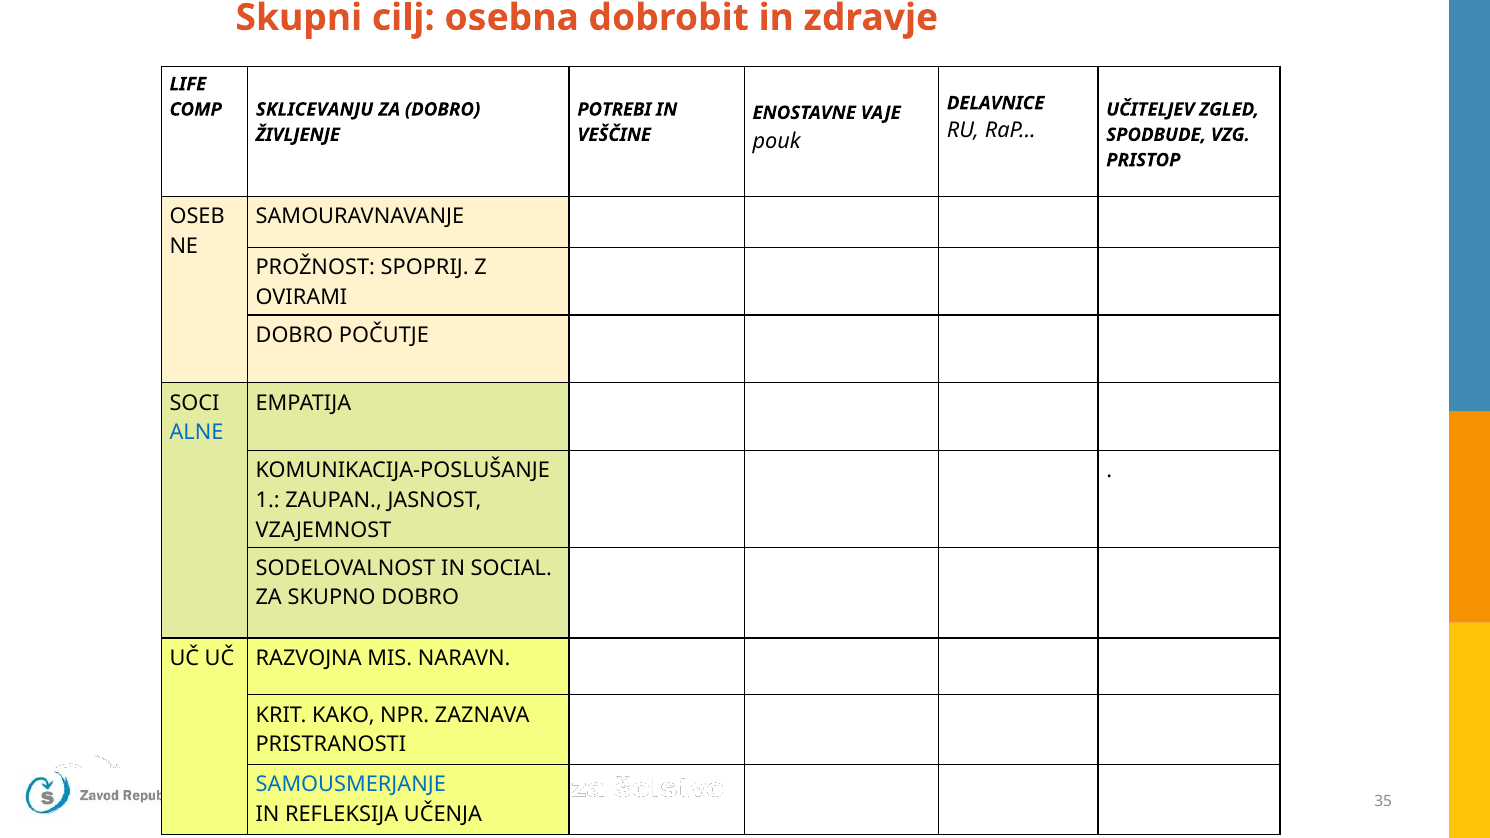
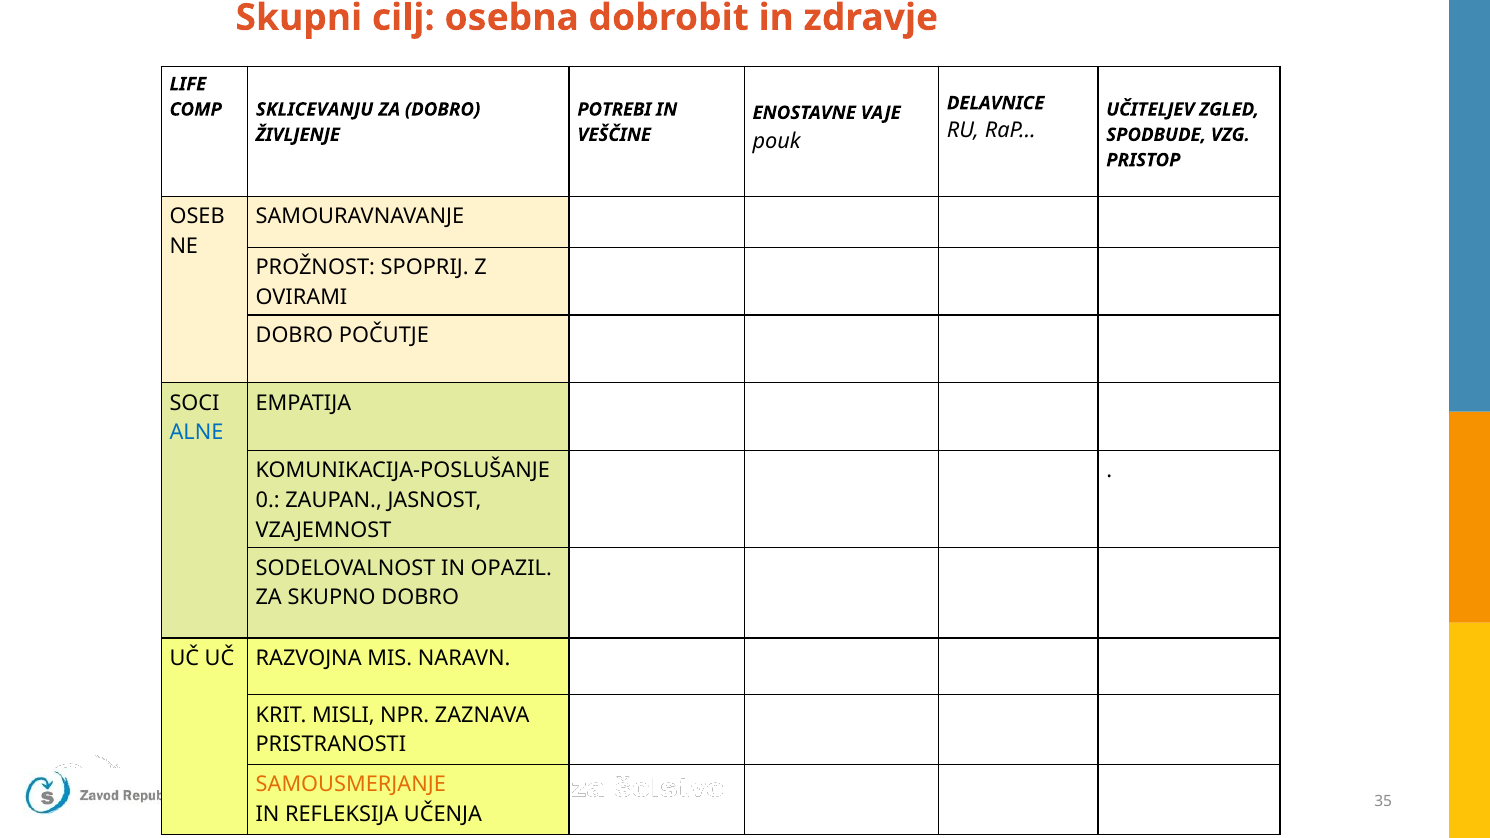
1: 1 -> 0
SOCIAL: SOCIAL -> OPAZIL
KAKO: KAKO -> MISLI
SAMOUSMERJANJE colour: blue -> orange
